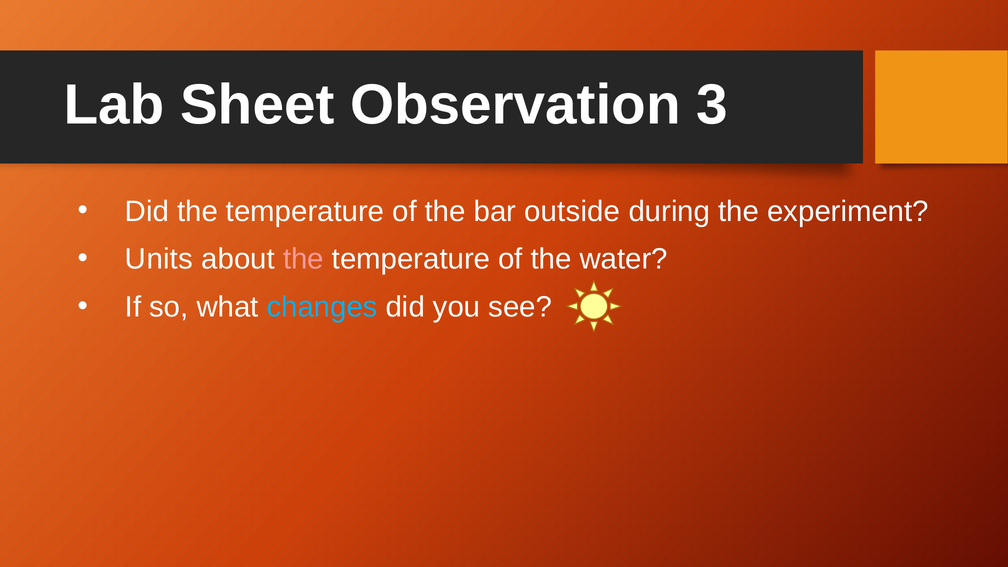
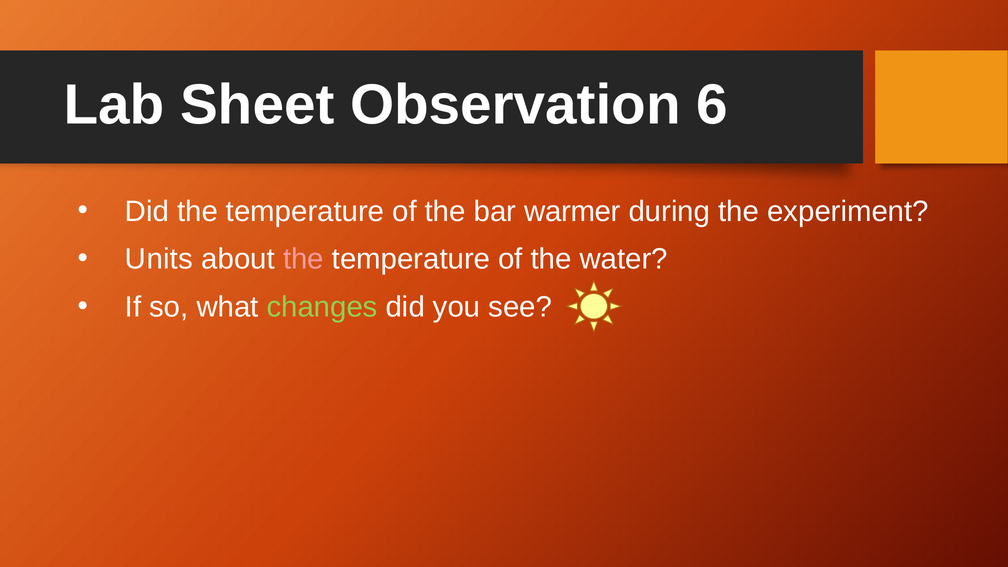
3: 3 -> 6
outside: outside -> warmer
changes colour: light blue -> light green
